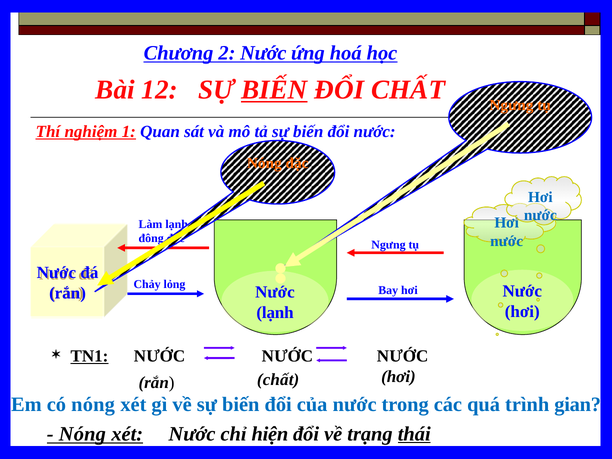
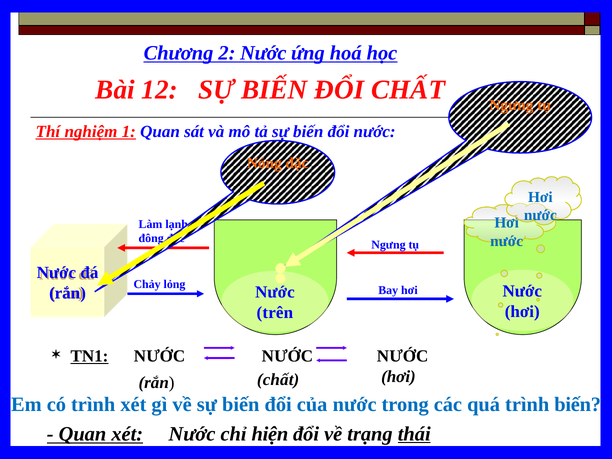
BIẾN at (274, 90) underline: present -> none
lạnh at (275, 313): lạnh -> trên
có nóng: nóng -> trình
trình gian: gian -> biến
Nóng at (82, 434): Nóng -> Quan
